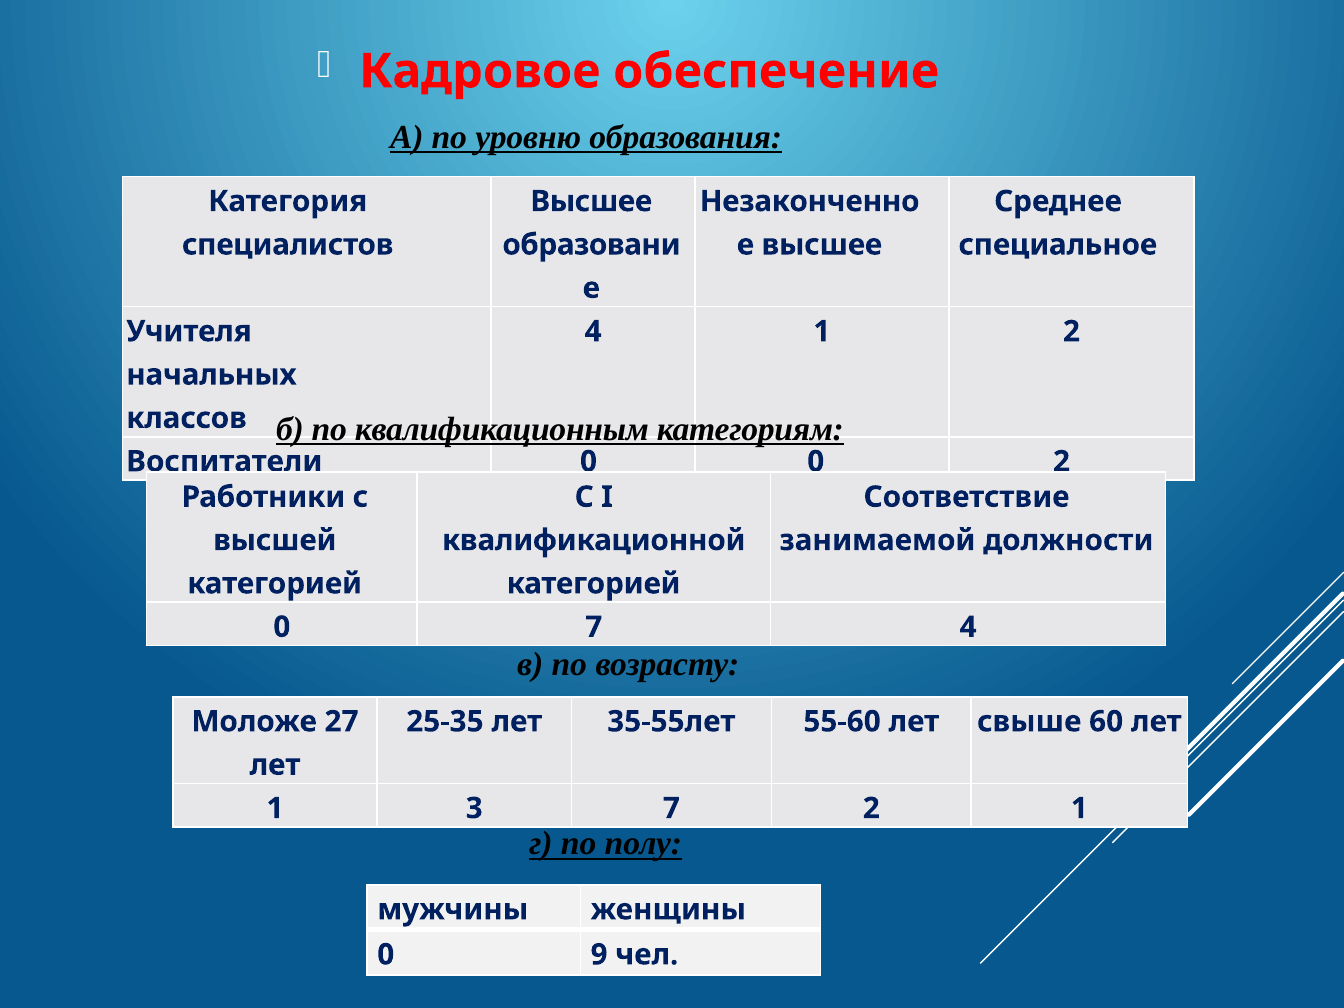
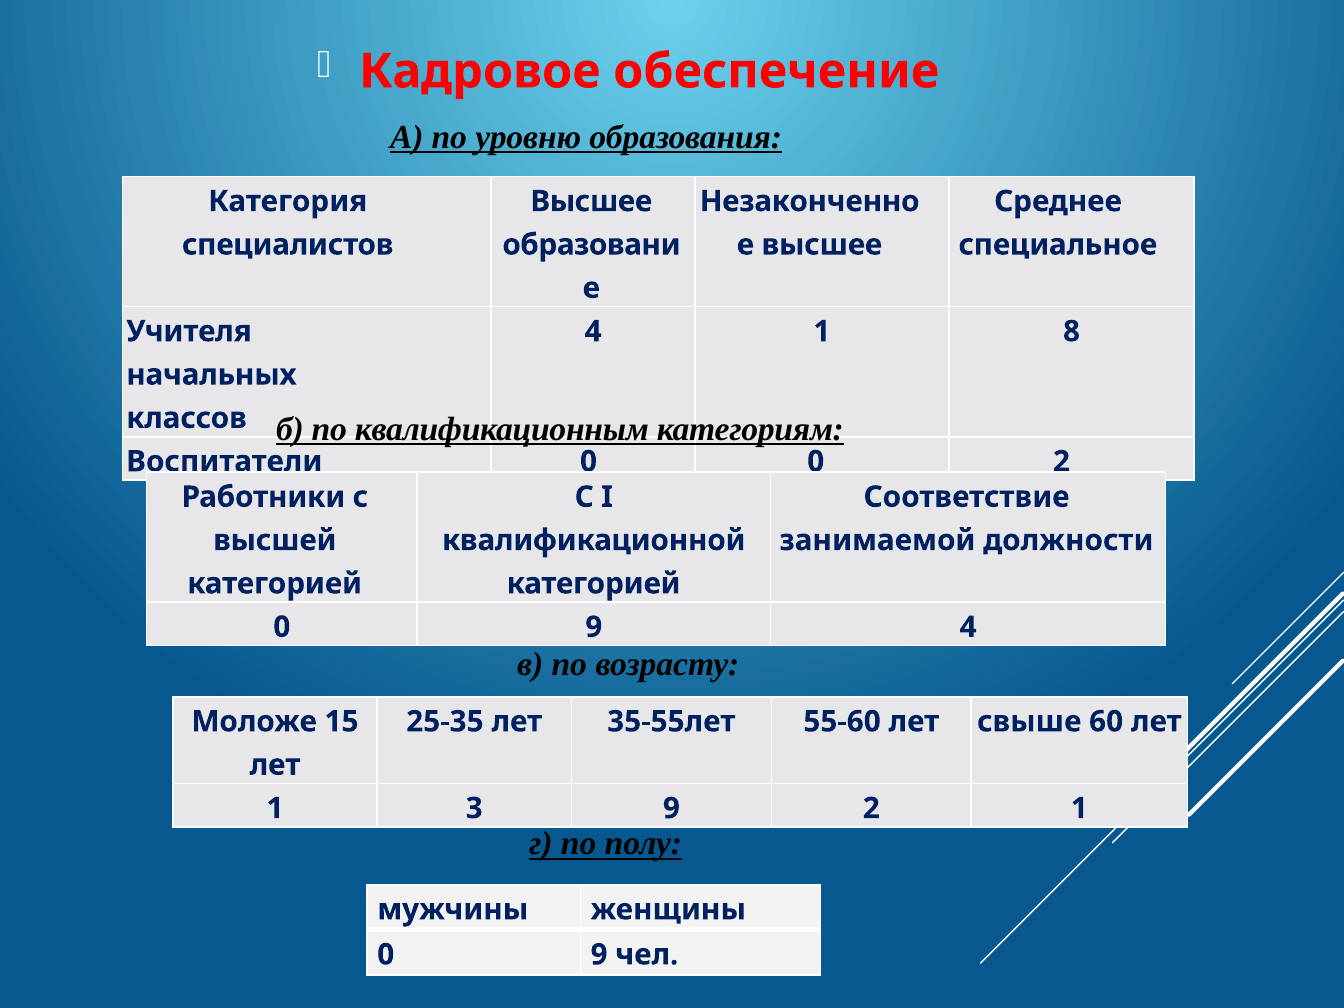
1 2: 2 -> 8
7 at (594, 627): 7 -> 9
27: 27 -> 15
3 7: 7 -> 9
